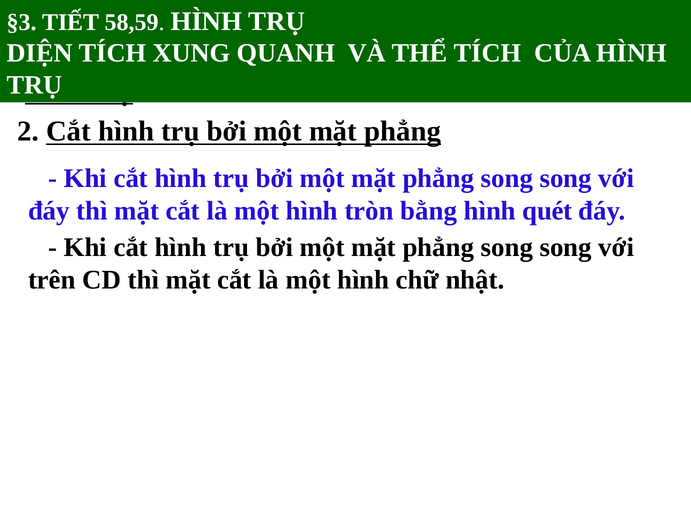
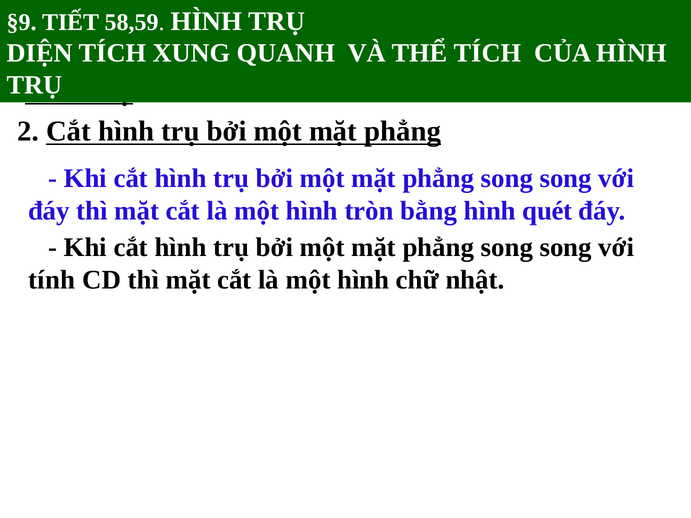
§3: §3 -> §9
trên: trên -> tính
